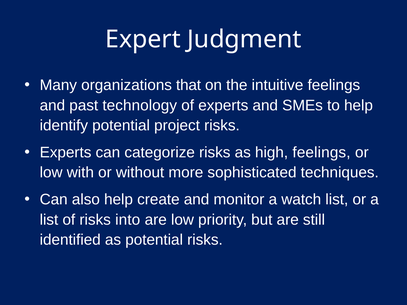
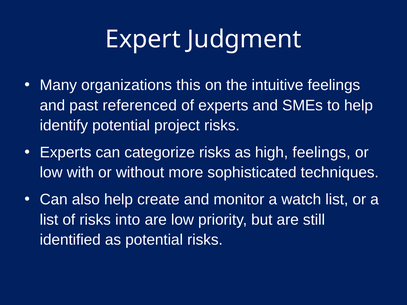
that: that -> this
technology: technology -> referenced
